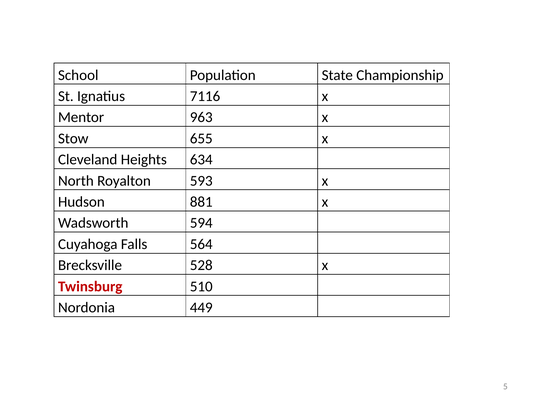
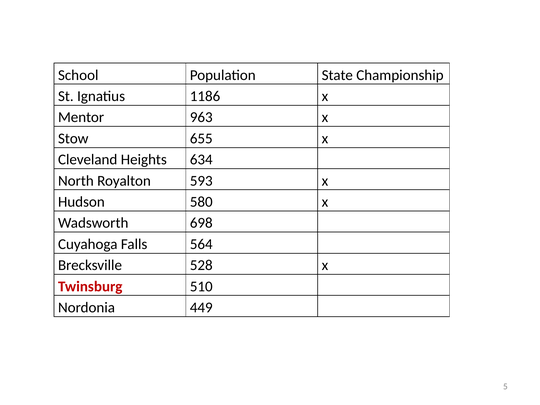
7116: 7116 -> 1186
881: 881 -> 580
594: 594 -> 698
